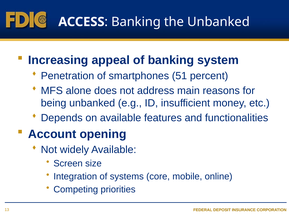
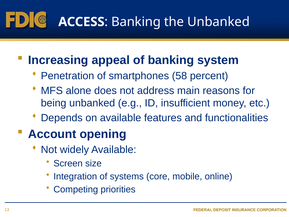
51: 51 -> 58
